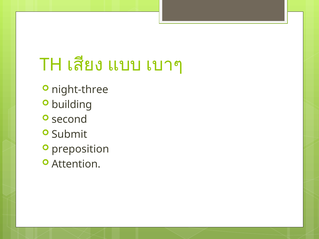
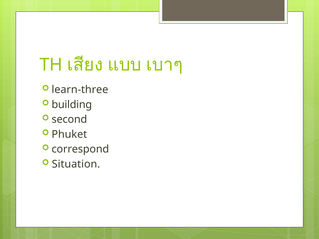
night-three: night-three -> learn-three
Submit: Submit -> Phuket
preposition: preposition -> correspond
Attention: Attention -> Situation
